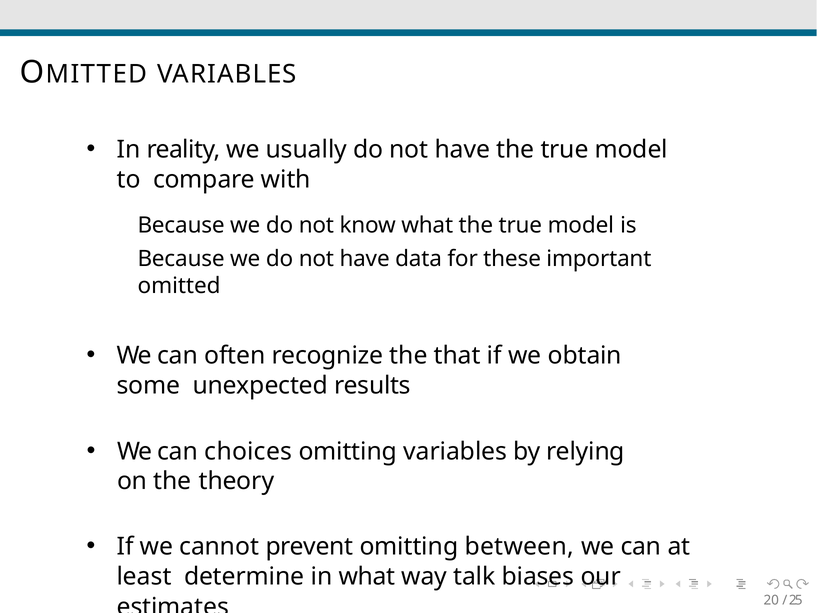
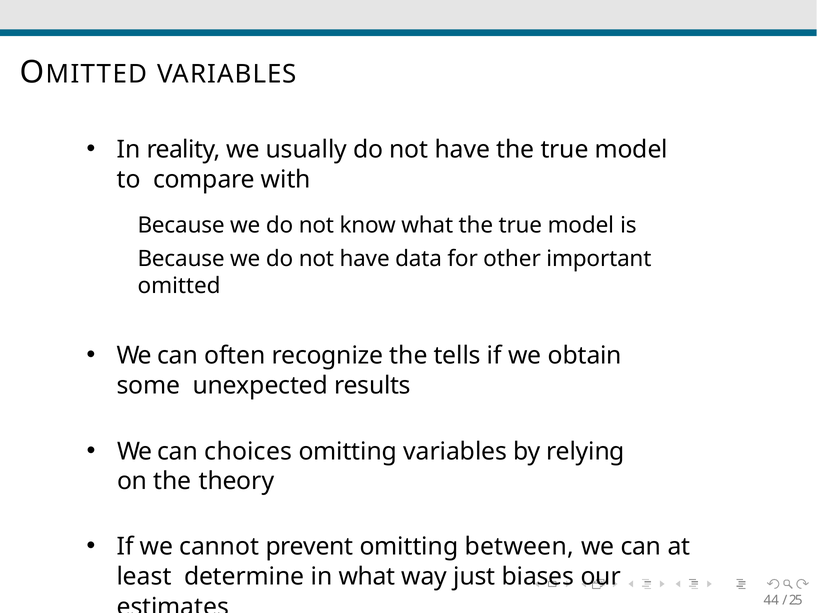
these: these -> other
that: that -> tells
talk: talk -> just
20: 20 -> 44
